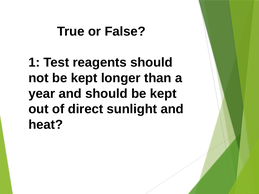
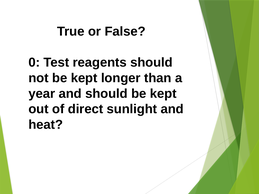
1: 1 -> 0
